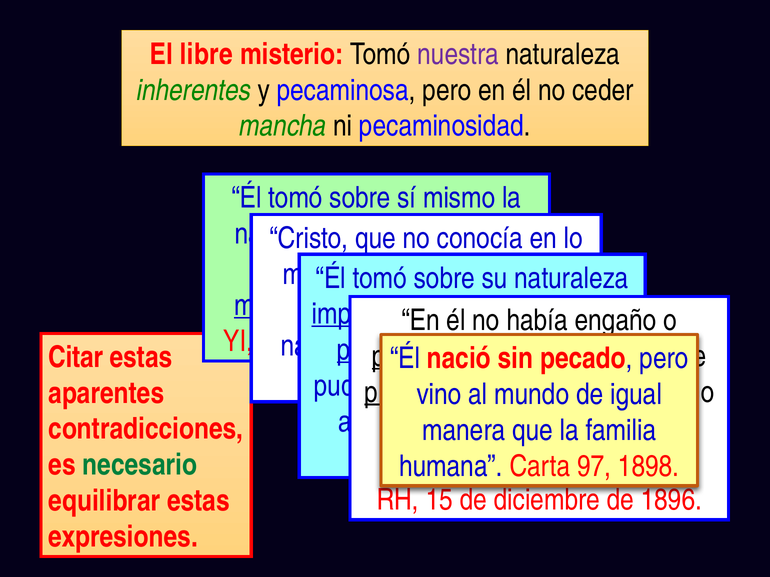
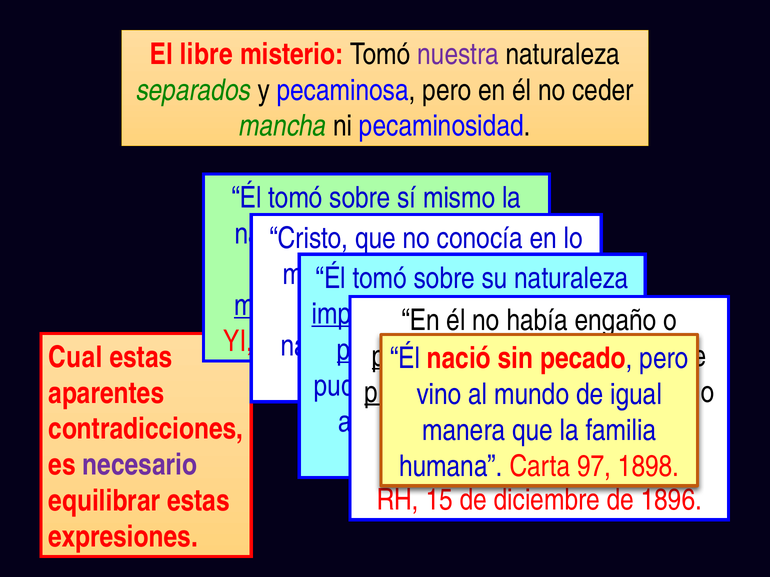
inherentes: inherentes -> separados
Citar: Citar -> Cual
necesario colour: green -> purple
